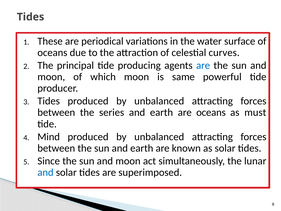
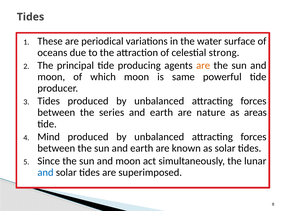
curves: curves -> strong
are at (203, 65) colour: blue -> orange
are oceans: oceans -> nature
must: must -> areas
